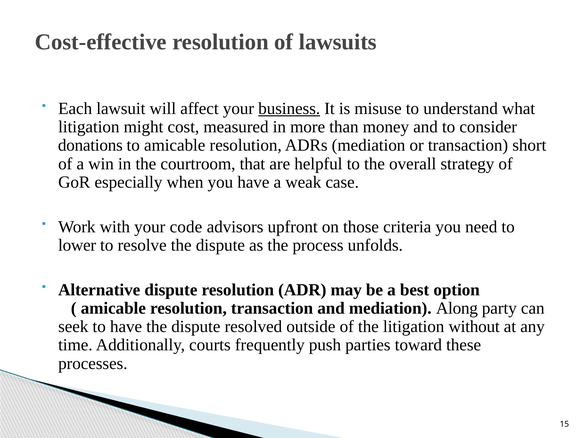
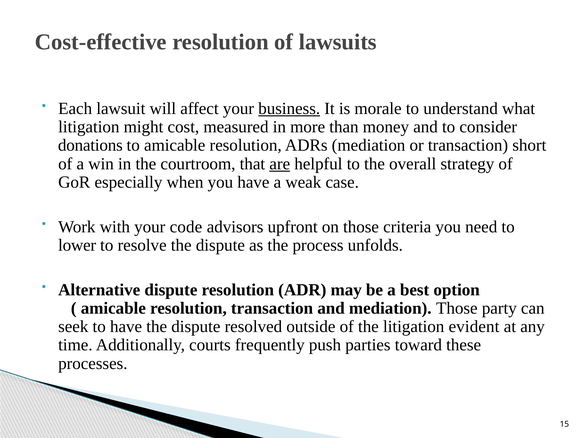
misuse: misuse -> morale
are underline: none -> present
mediation Along: Along -> Those
without: without -> evident
